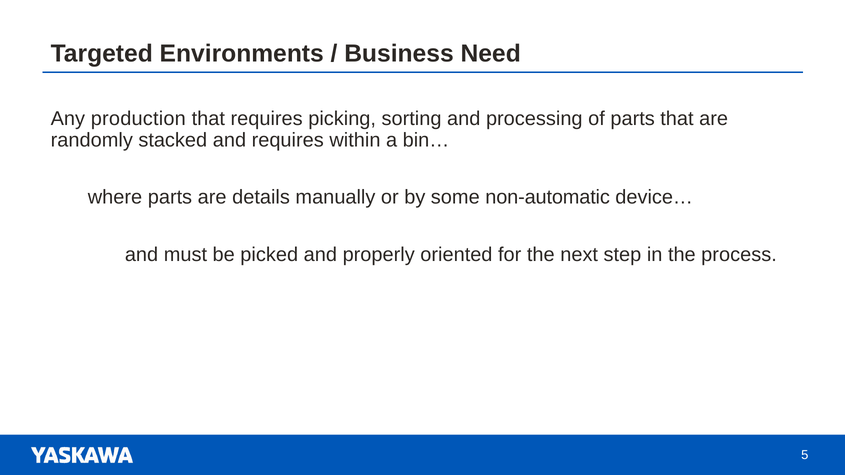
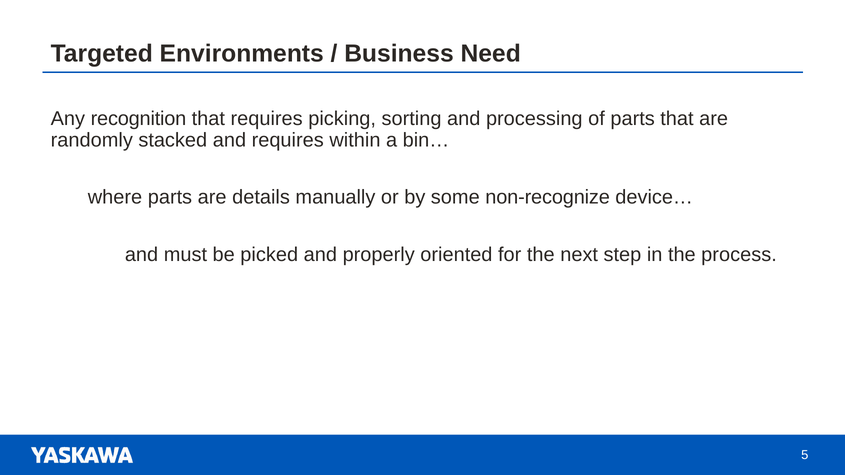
production: production -> recognition
non-automatic: non-automatic -> non-recognize
